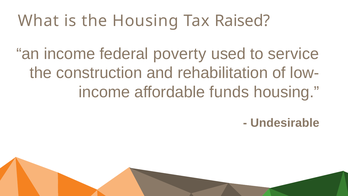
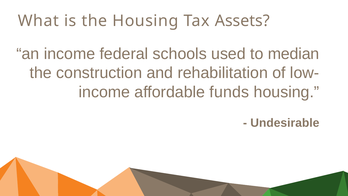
Raised: Raised -> Assets
poverty: poverty -> schools
service: service -> median
